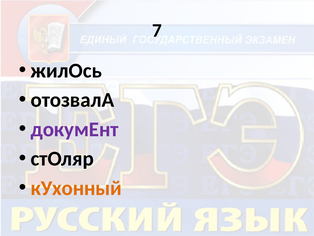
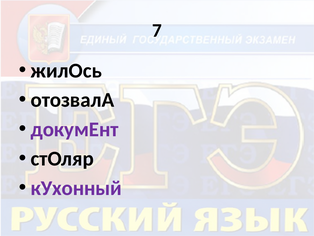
кУхонный colour: orange -> purple
